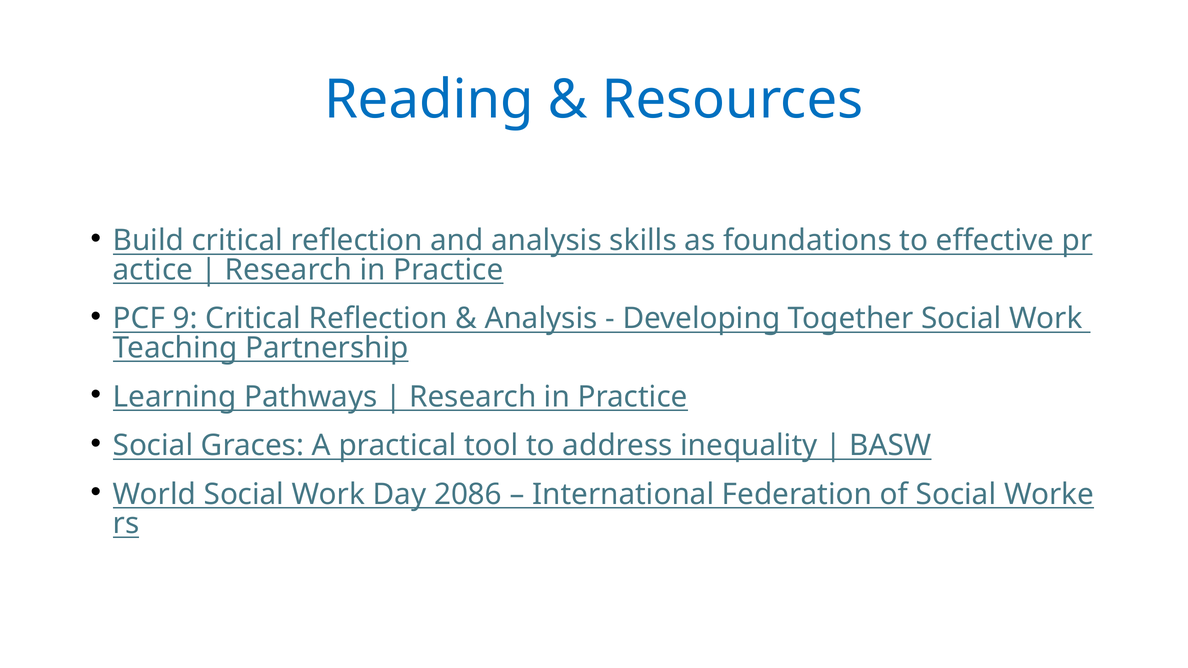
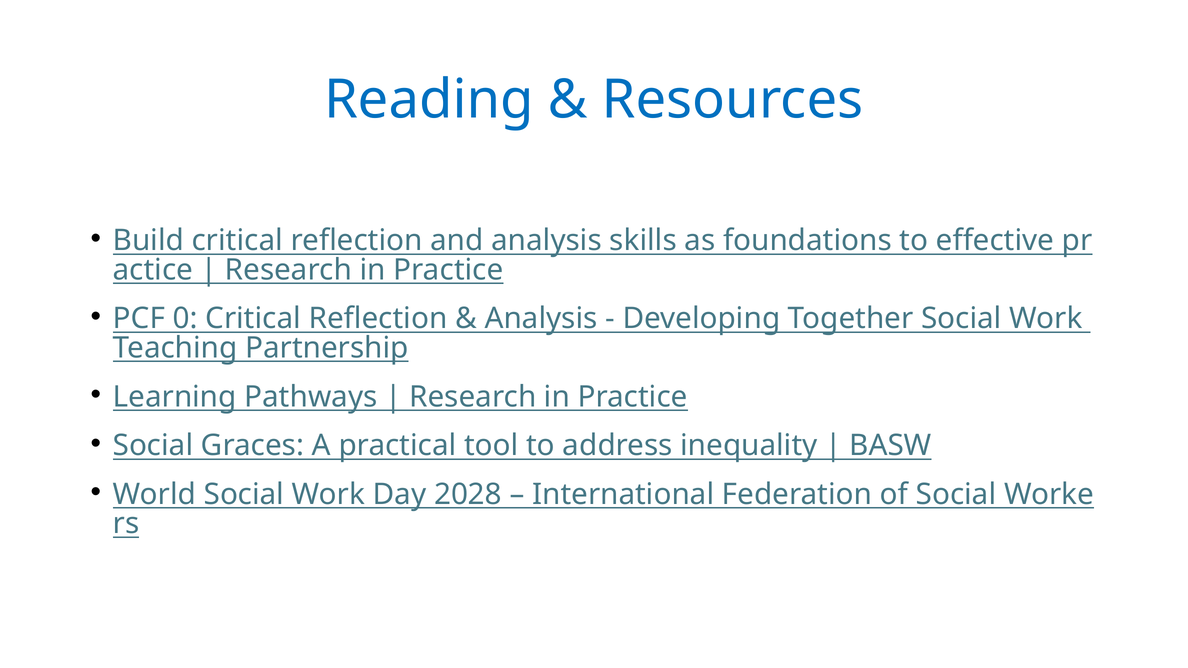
9: 9 -> 0
2086: 2086 -> 2028
